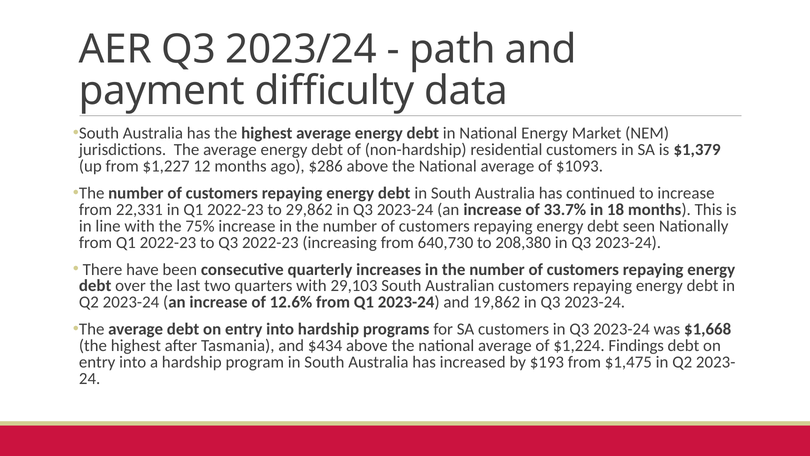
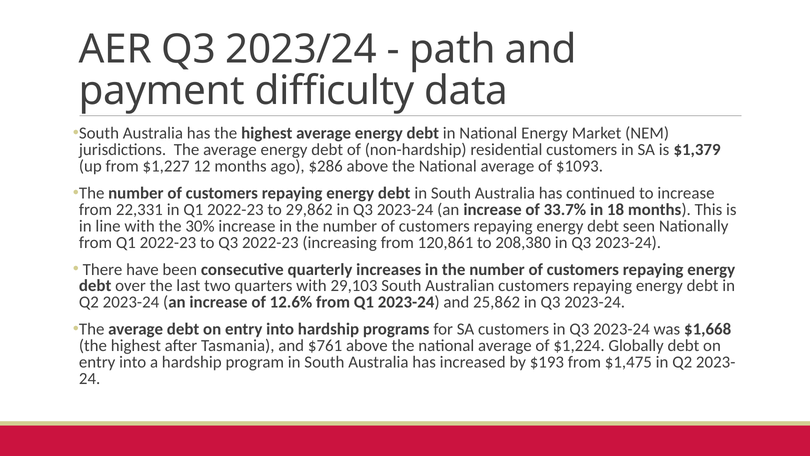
75%: 75% -> 30%
640,730: 640,730 -> 120,861
19,862: 19,862 -> 25,862
$434: $434 -> $761
Findings: Findings -> Globally
